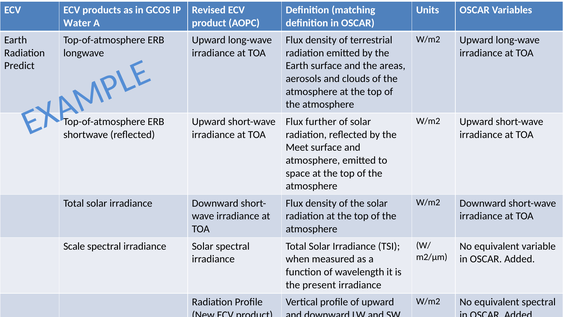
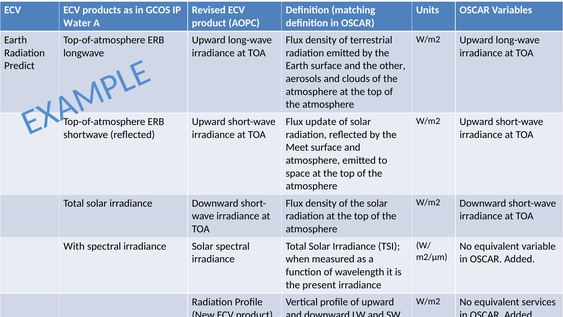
areas: areas -> other
further: further -> update
Scale: Scale -> With
equivalent spectral: spectral -> services
